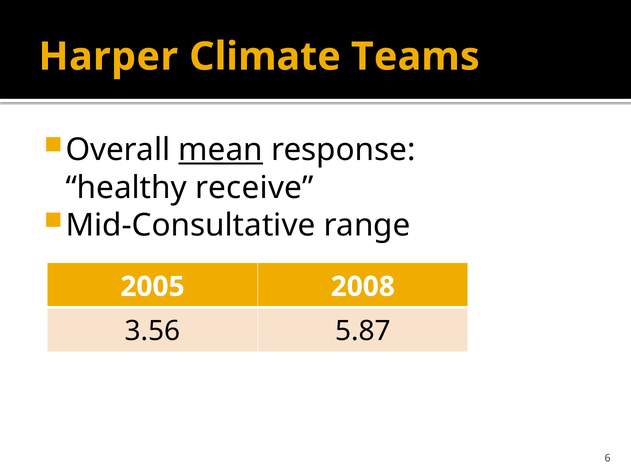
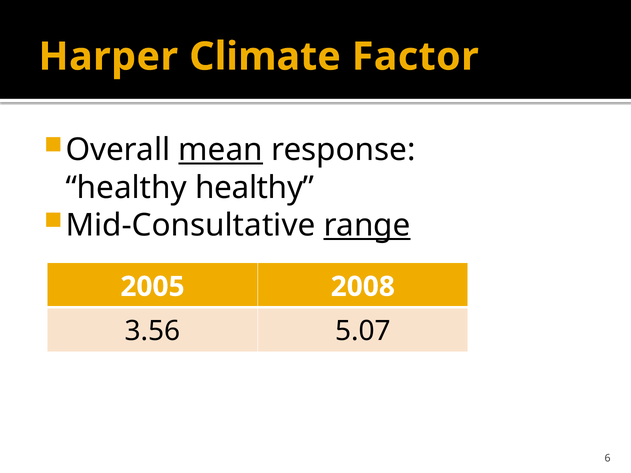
Teams: Teams -> Factor
healthy receive: receive -> healthy
range underline: none -> present
5.87: 5.87 -> 5.07
